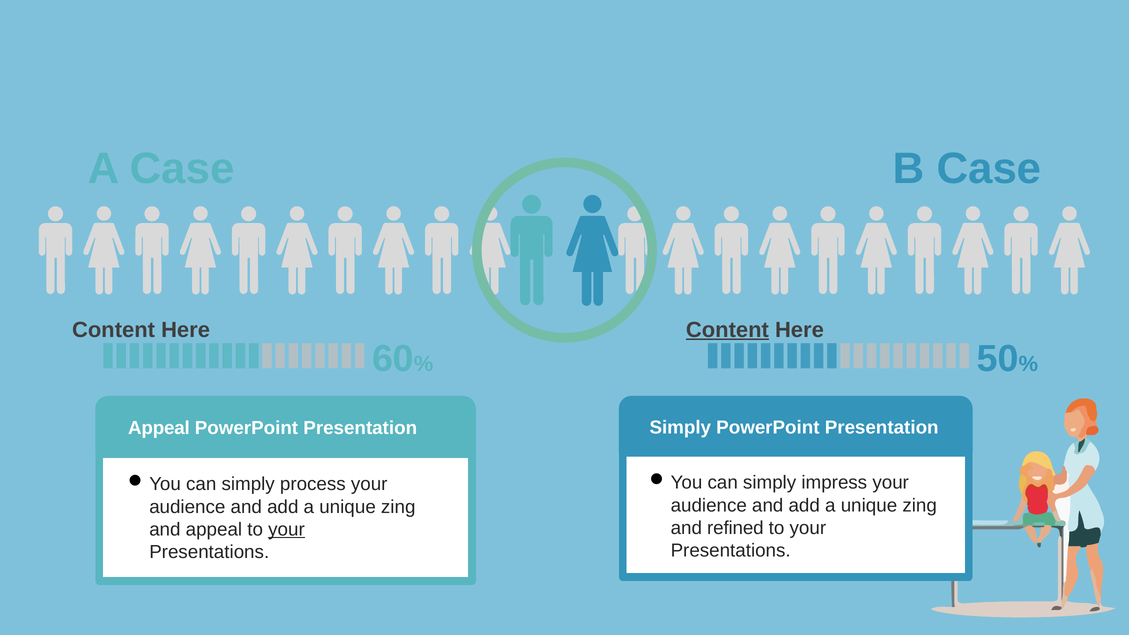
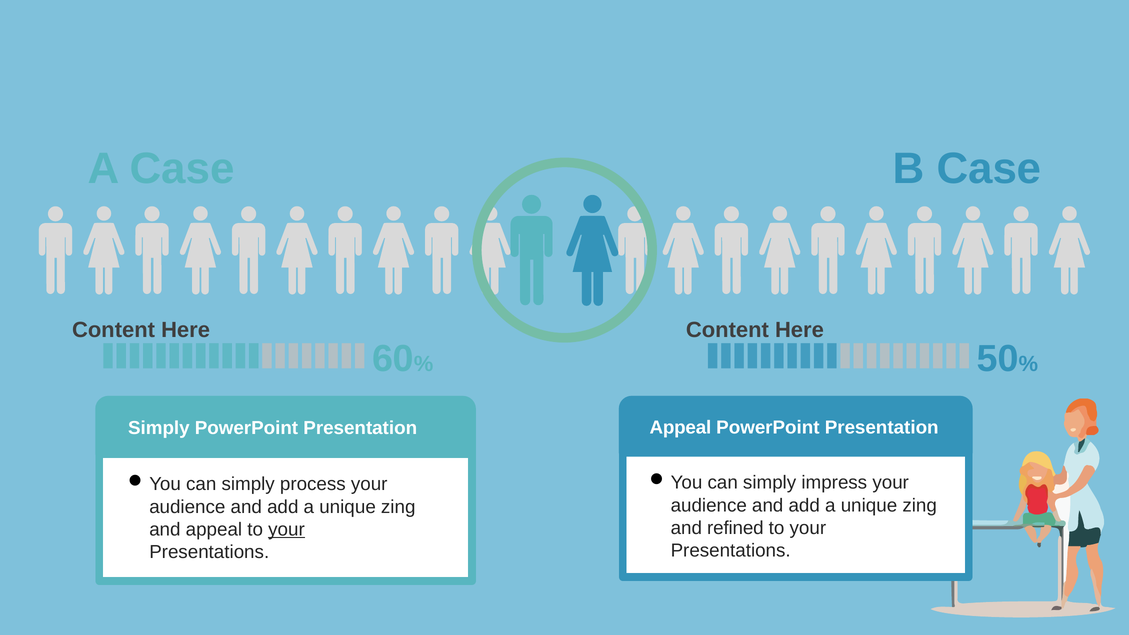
Content at (727, 330) underline: present -> none
Simply at (680, 428): Simply -> Appeal
Appeal at (159, 428): Appeal -> Simply
